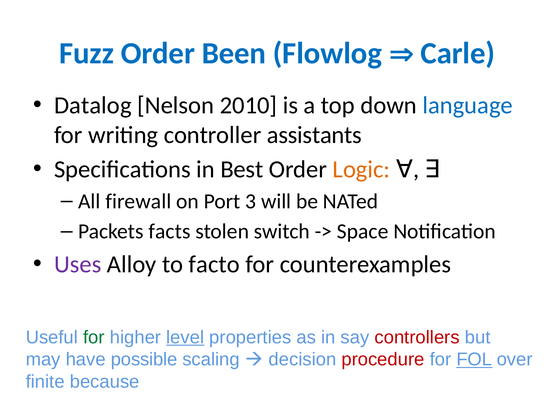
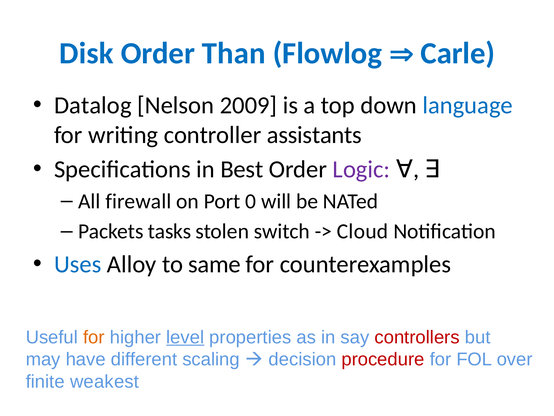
Fuzz: Fuzz -> Disk
Been: Been -> Than
2010: 2010 -> 2009
Logic colour: orange -> purple
3: 3 -> 0
facts: facts -> tasks
Space: Space -> Cloud
Uses colour: purple -> blue
facto: facto -> same
for at (94, 337) colour: green -> orange
possible: possible -> different
FOL underline: present -> none
because: because -> weakest
